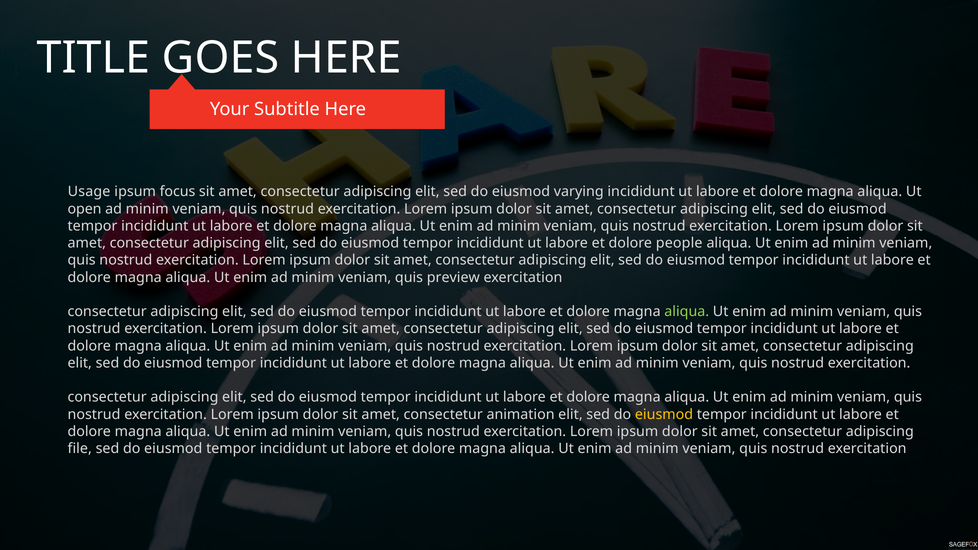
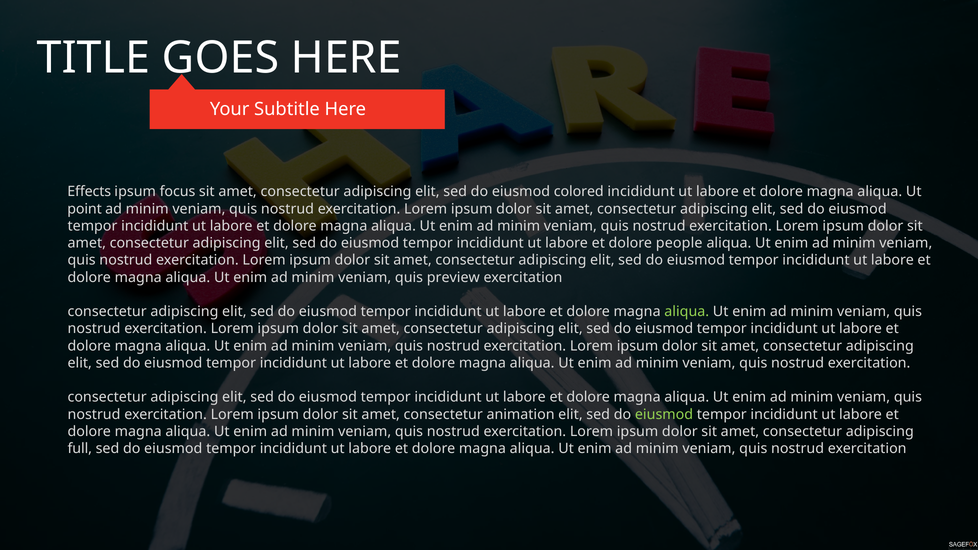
Usage: Usage -> Effects
varying: varying -> colored
open: open -> point
eiusmod at (664, 414) colour: yellow -> light green
file: file -> full
